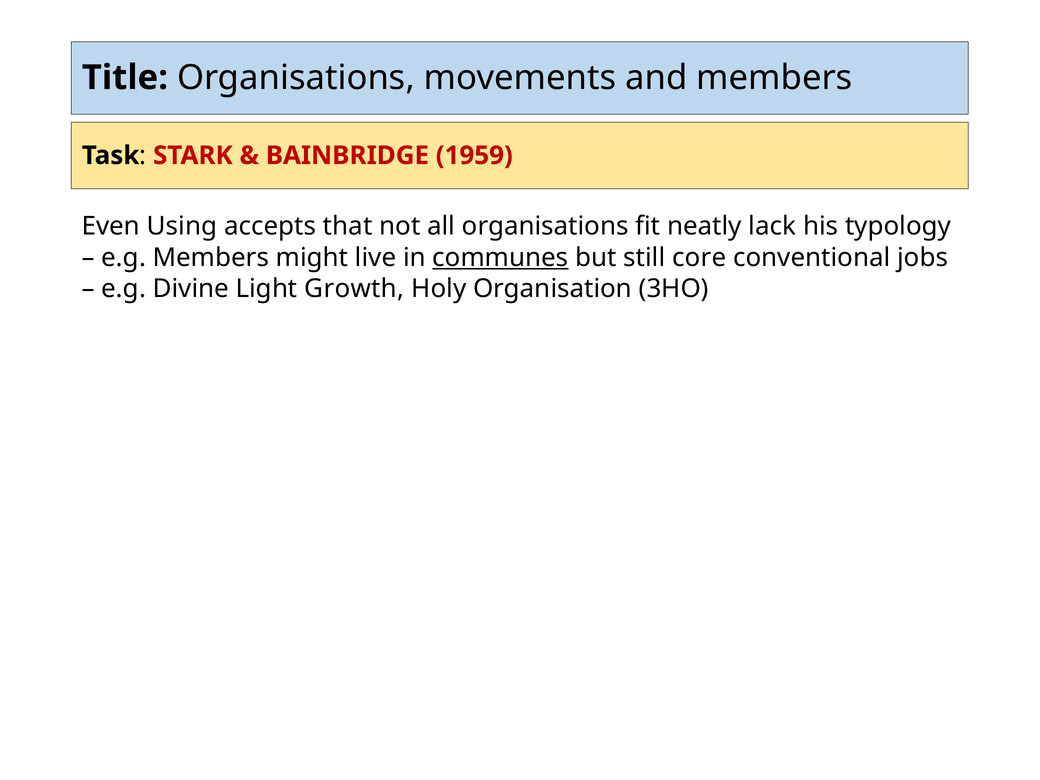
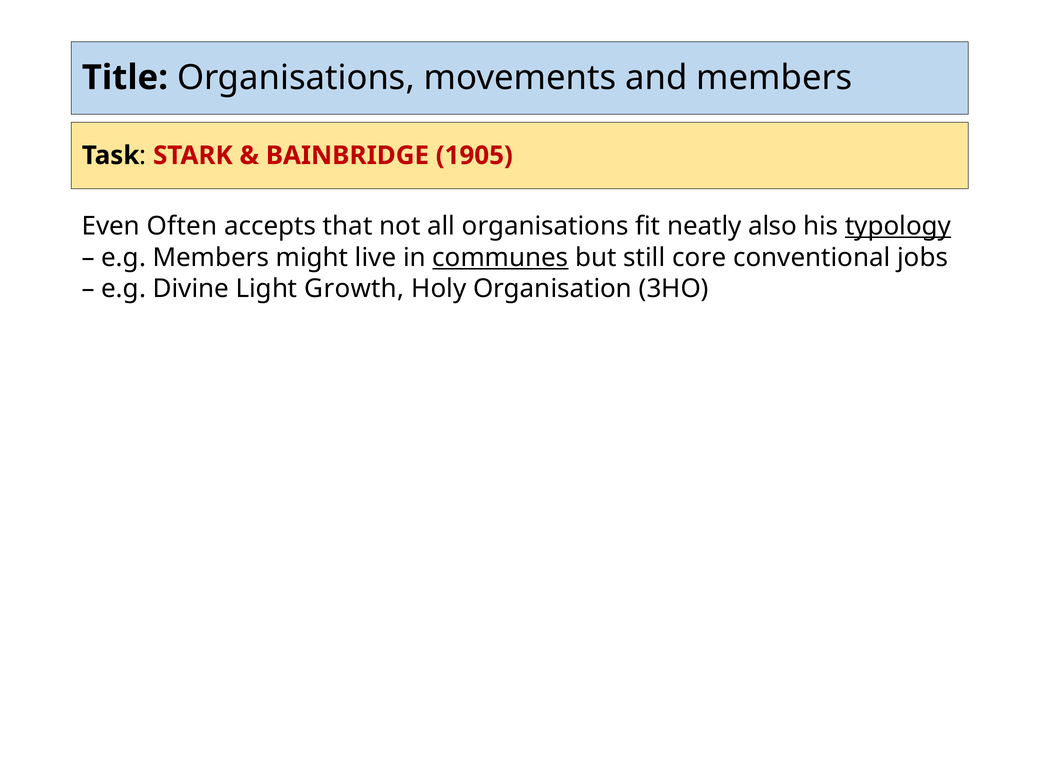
1959: 1959 -> 1905
Using: Using -> Often
lack: lack -> also
typology underline: none -> present
